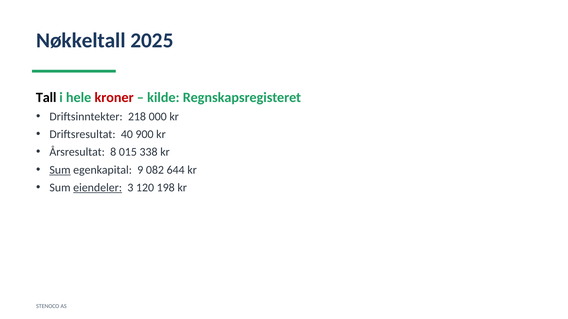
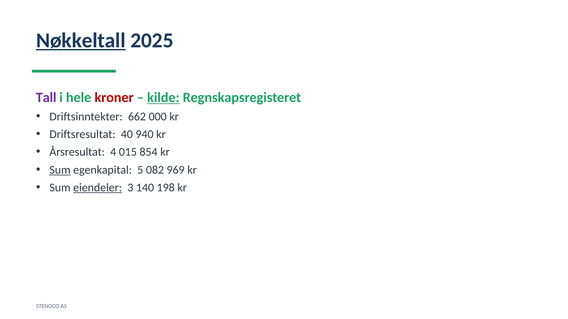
Nøkkeltall underline: none -> present
Tall colour: black -> purple
kilde underline: none -> present
218: 218 -> 662
900: 900 -> 940
8: 8 -> 4
338: 338 -> 854
9: 9 -> 5
644: 644 -> 969
120: 120 -> 140
